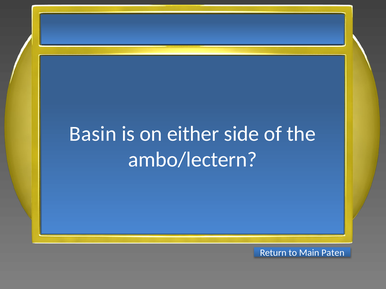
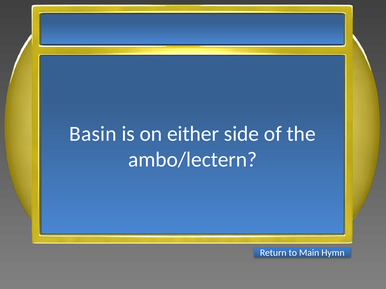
Paten: Paten -> Hymn
